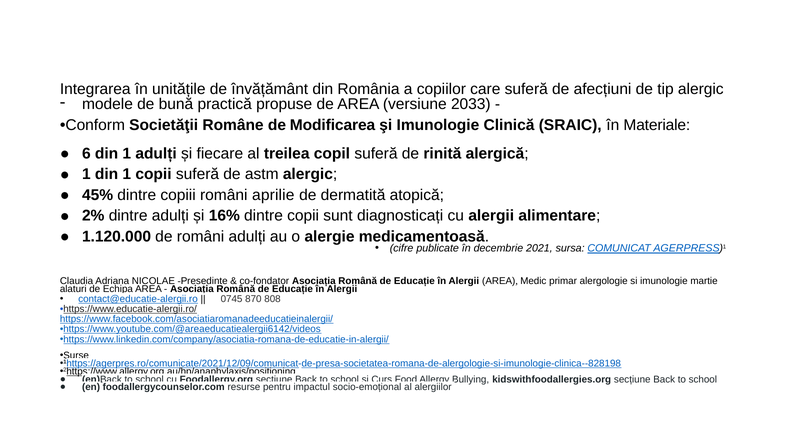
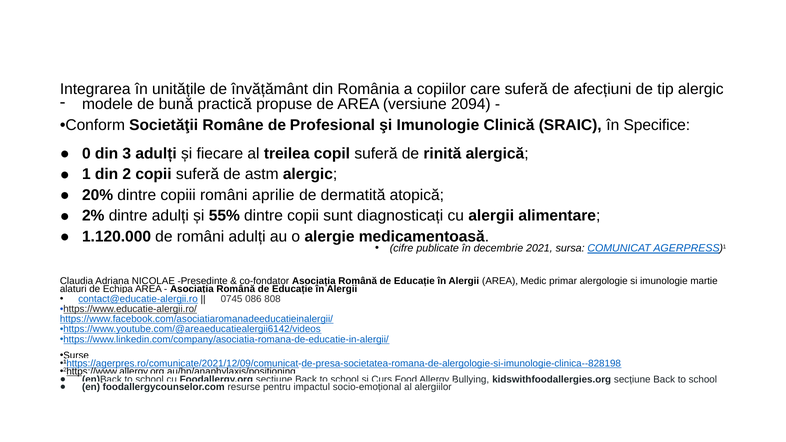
2033: 2033 -> 2094
Modificarea: Modificarea -> Profesional
Materiale: Materiale -> Specifice
6: 6 -> 0
1 at (127, 154): 1 -> 3
1 din 1: 1 -> 2
45%: 45% -> 20%
16%: 16% -> 55%
870: 870 -> 086
